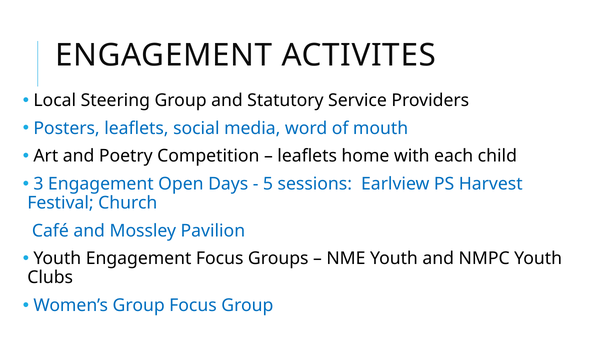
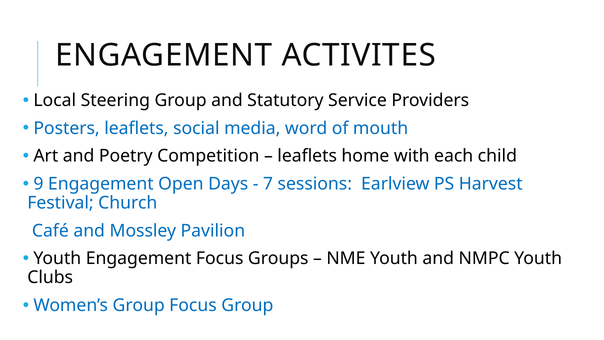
3: 3 -> 9
5: 5 -> 7
